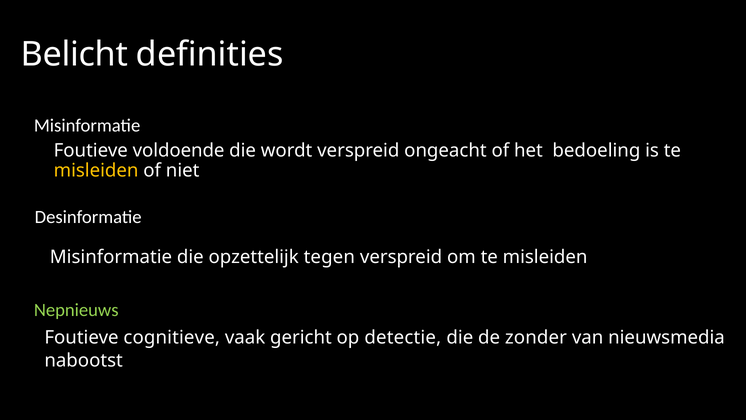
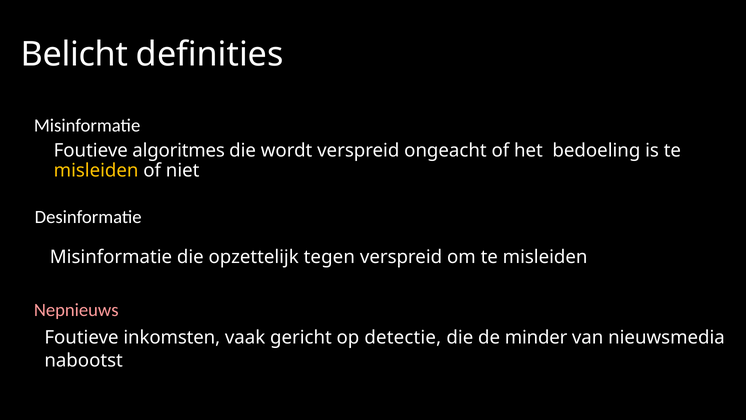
voldoende: voldoende -> algoritmes
Nepnieuws colour: light green -> pink
cognitieve: cognitieve -> inkomsten
zonder: zonder -> minder
